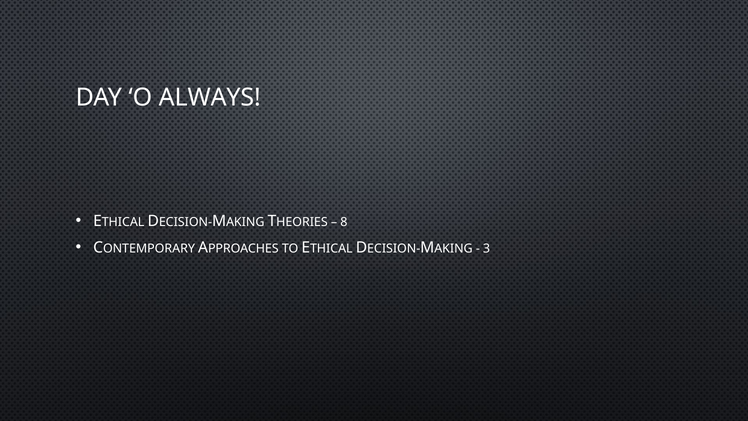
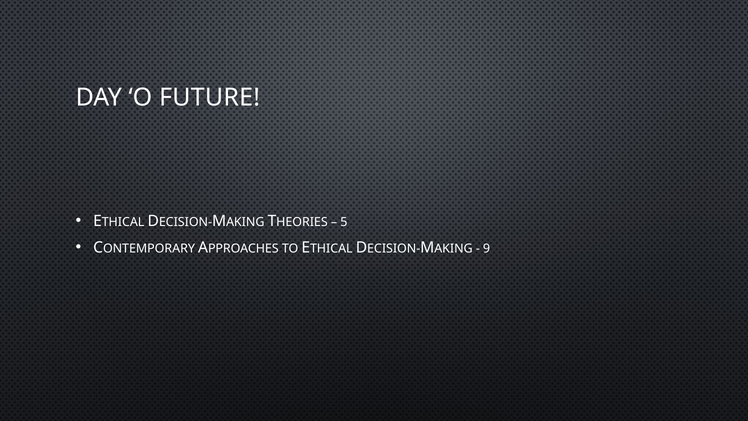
ALWAYS: ALWAYS -> FUTURE
8: 8 -> 5
3: 3 -> 9
